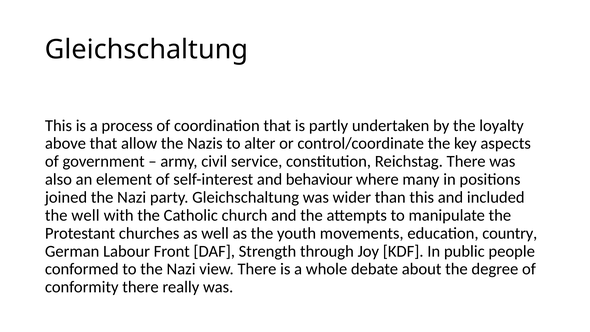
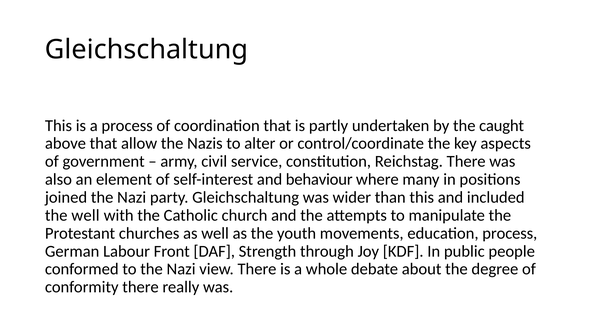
loyalty: loyalty -> caught
education country: country -> process
